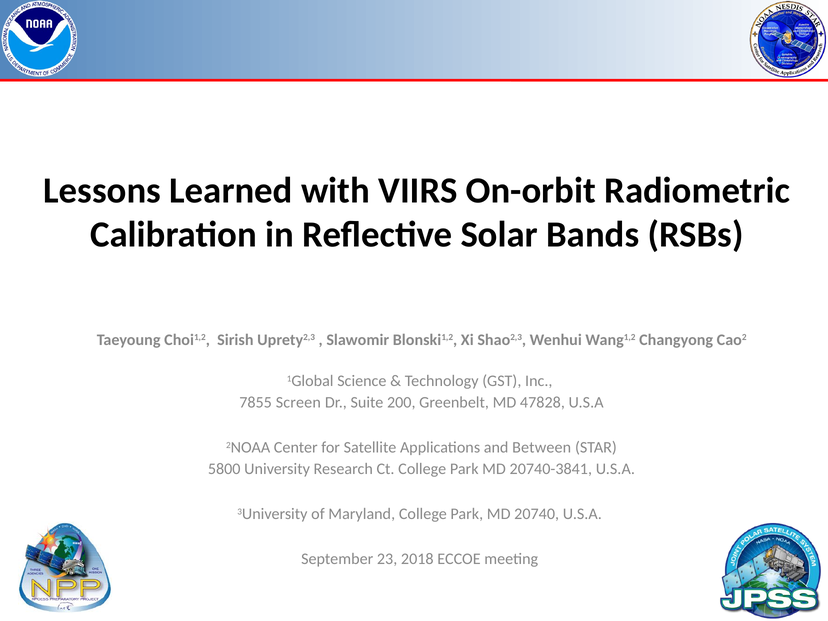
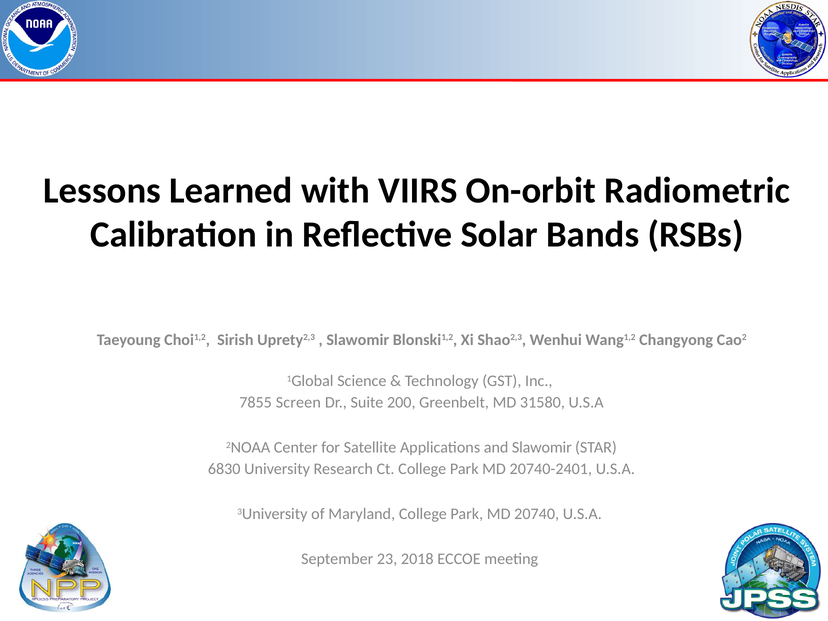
47828: 47828 -> 31580
and Between: Between -> Slawomir
5800: 5800 -> 6830
20740-3841: 20740-3841 -> 20740-2401
